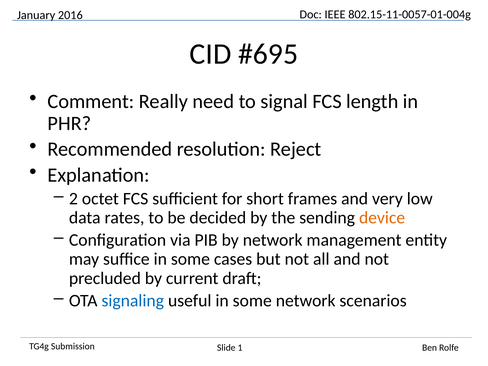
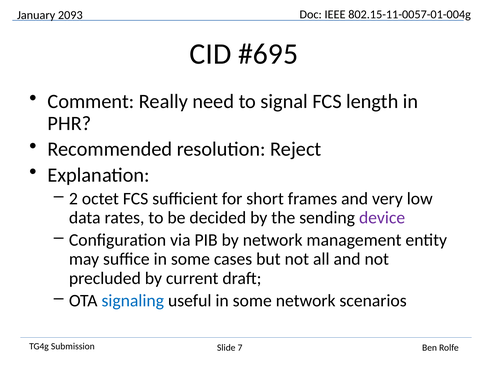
2016: 2016 -> 2093
device colour: orange -> purple
1: 1 -> 7
